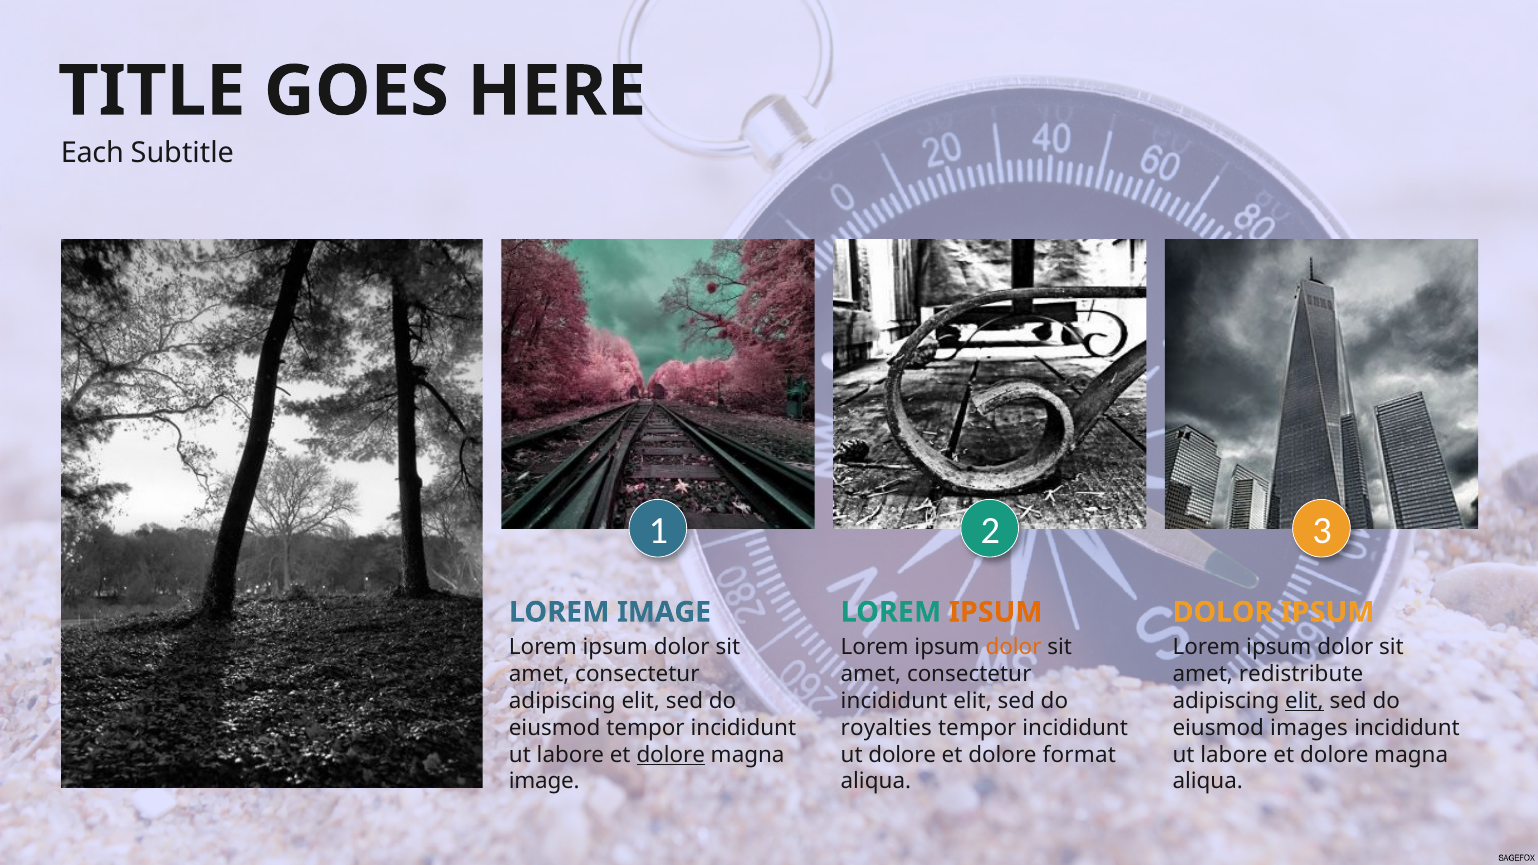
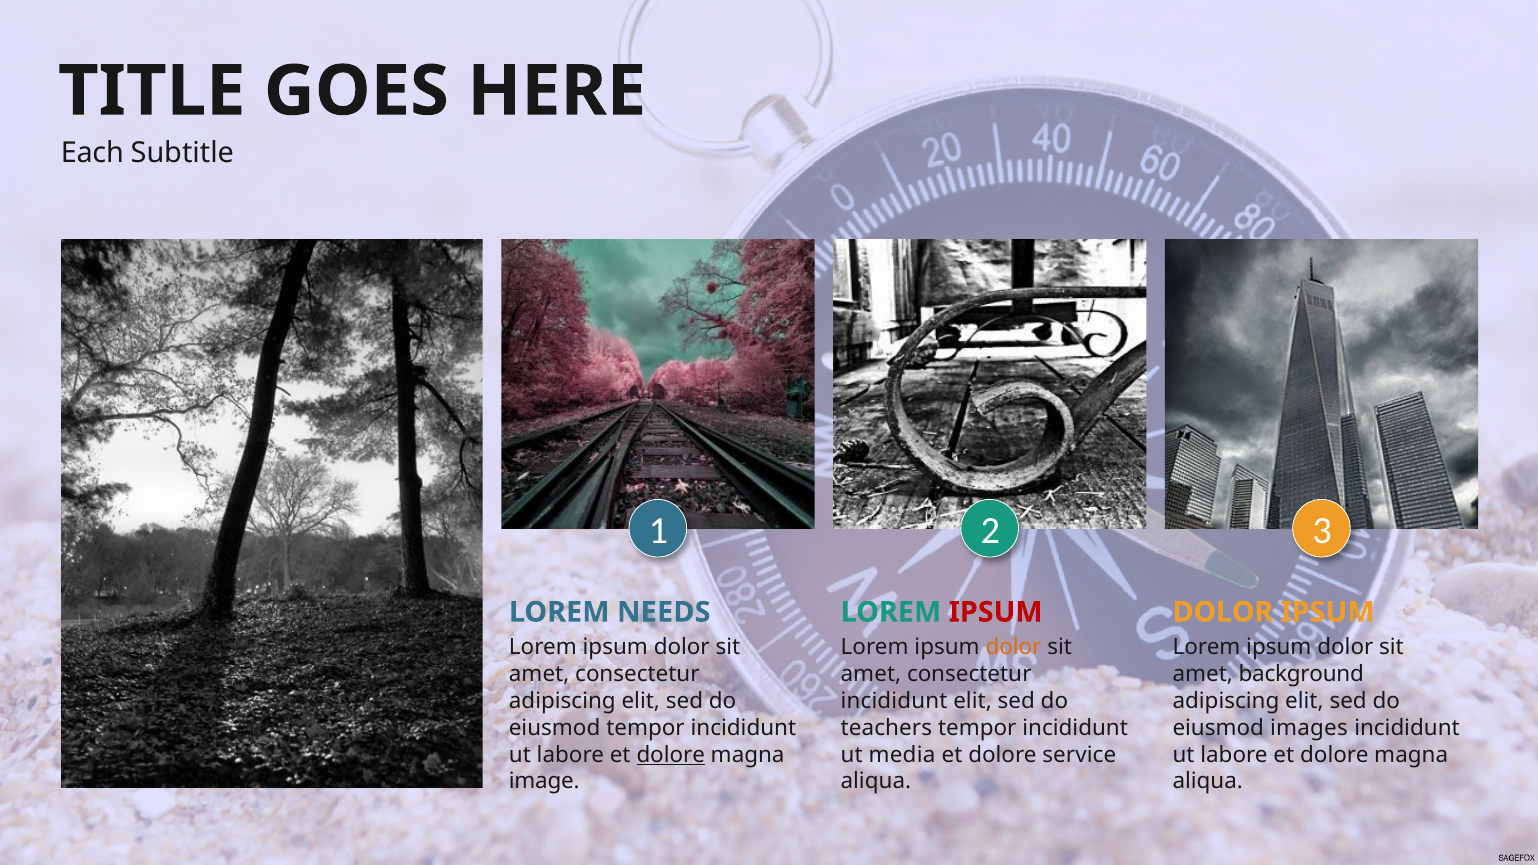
LOREM IMAGE: IMAGE -> NEEDS
IPSUM at (996, 612) colour: orange -> red
redistribute: redistribute -> background
elit at (1304, 701) underline: present -> none
royalties: royalties -> teachers
ut dolore: dolore -> media
format: format -> service
